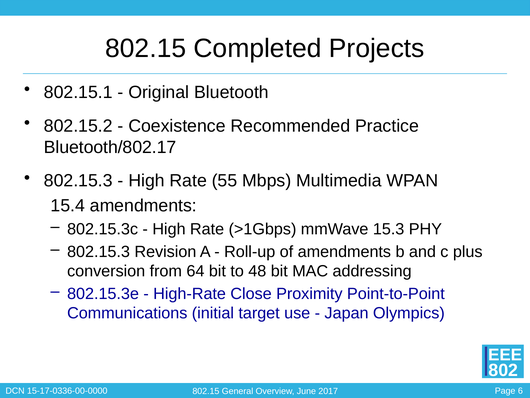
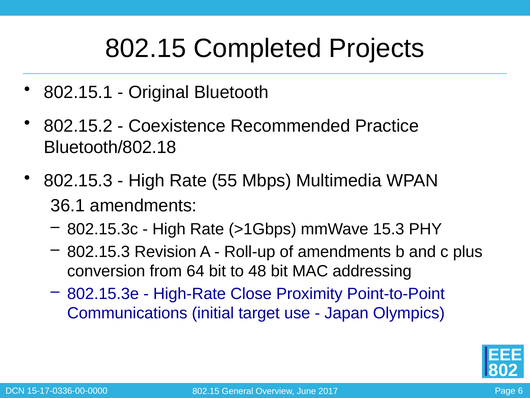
Bluetooth/802.17: Bluetooth/802.17 -> Bluetooth/802.18
15.4: 15.4 -> 36.1
